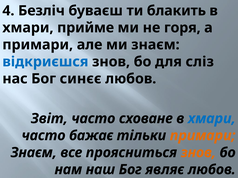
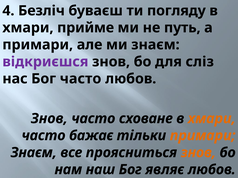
блакить: блакить -> погляду
горя: горя -> путь
відкриєшся colour: blue -> purple
Бог синєє: синєє -> часто
Звіт at (49, 119): Звіт -> Знов
хмари at (212, 119) colour: blue -> orange
